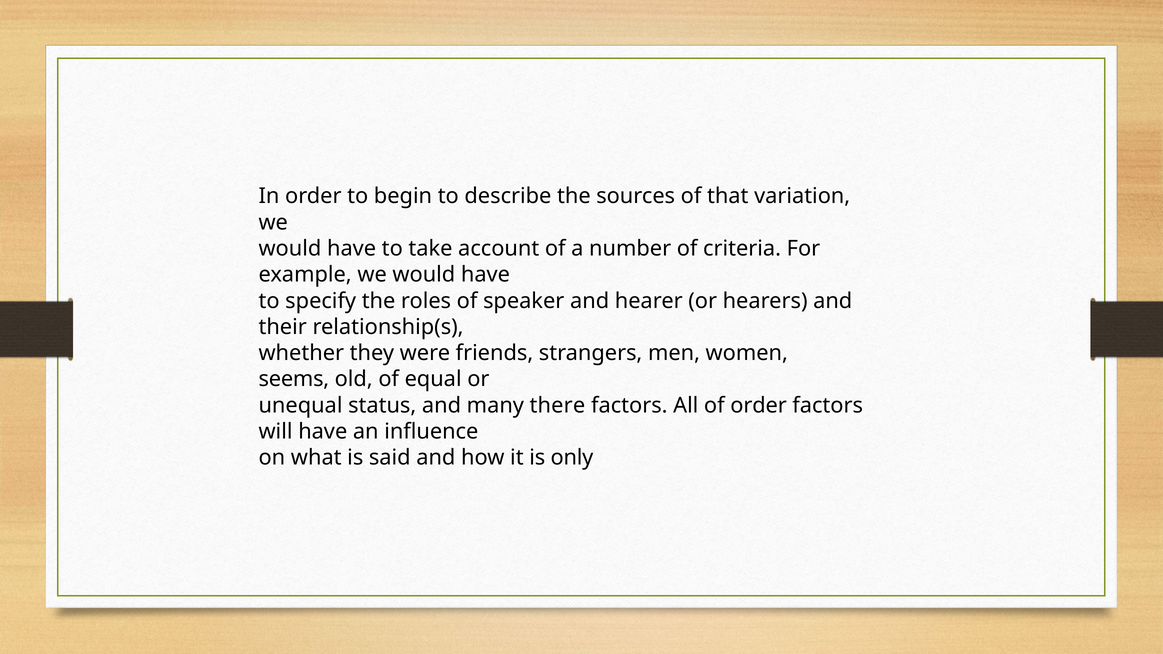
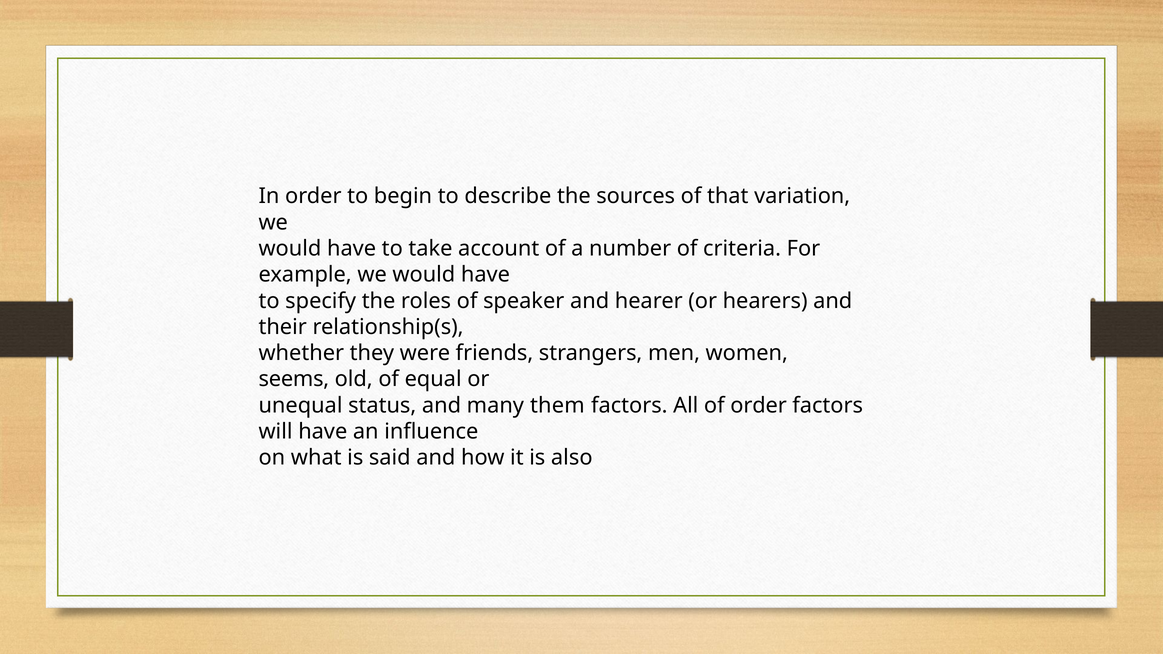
there: there -> them
only: only -> also
